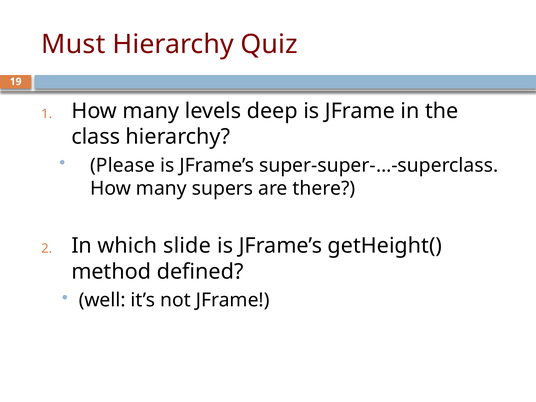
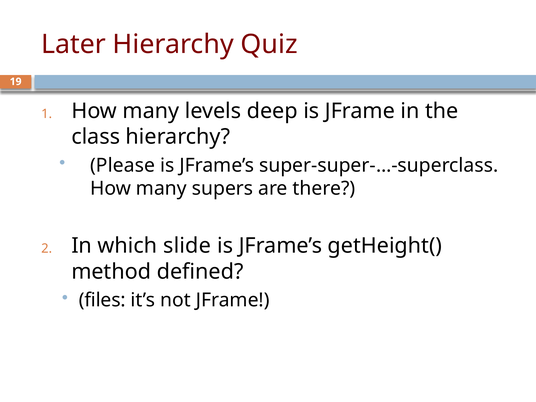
Must: Must -> Later
well: well -> files
